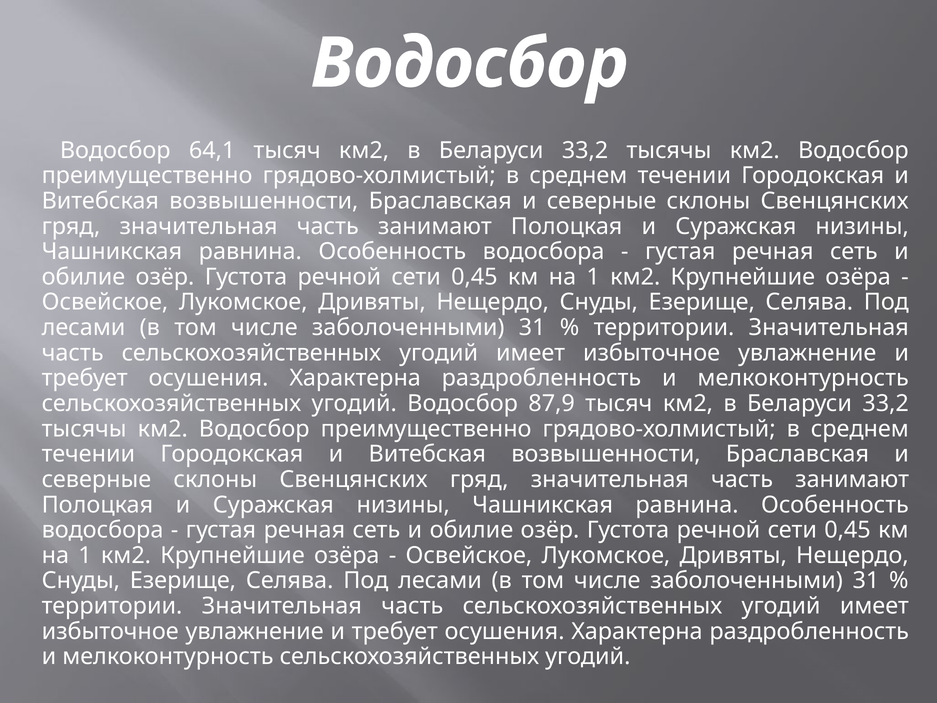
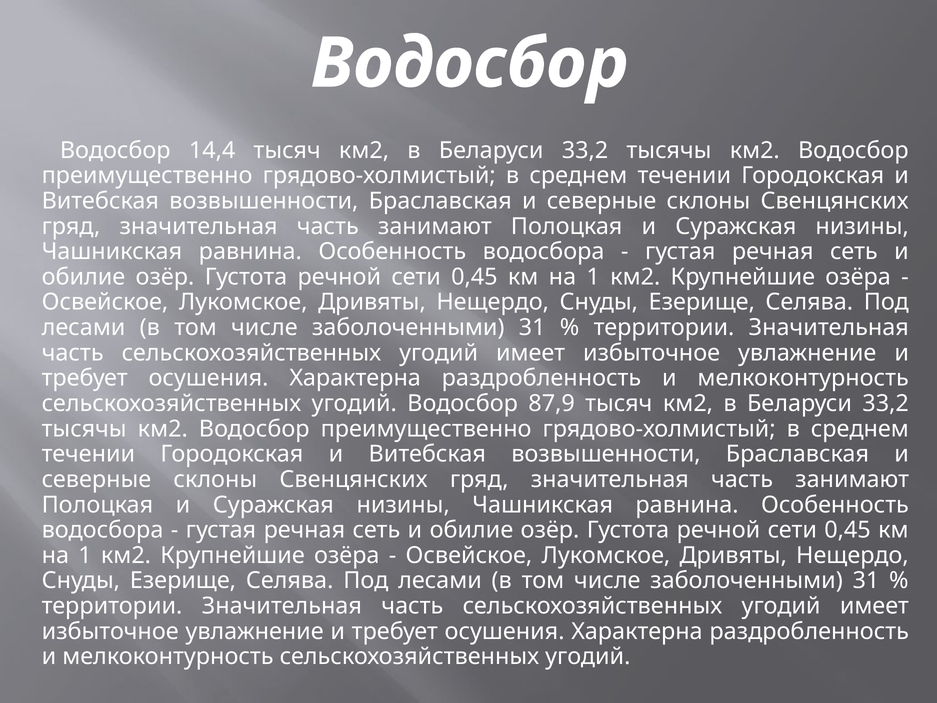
64,1: 64,1 -> 14,4
